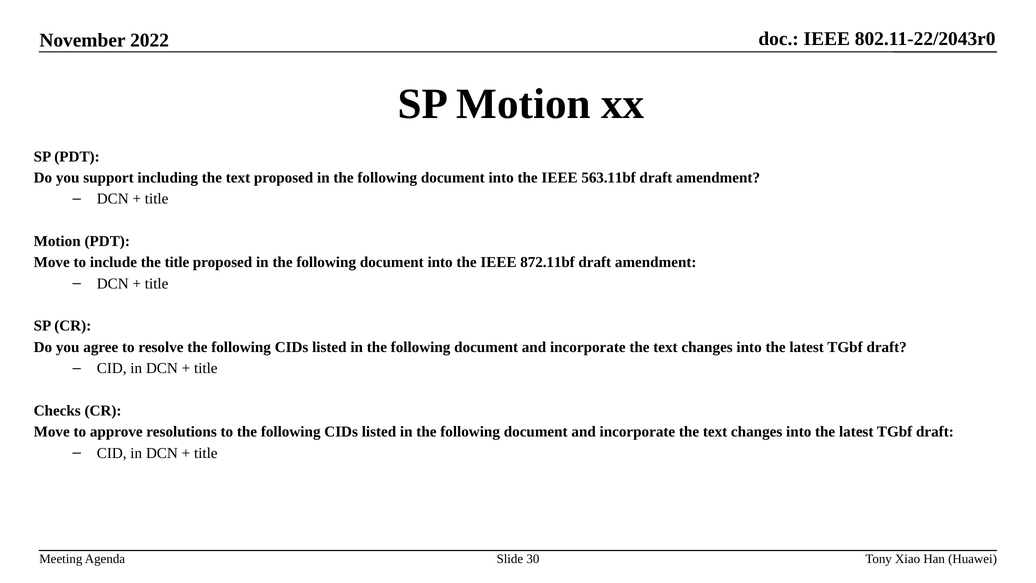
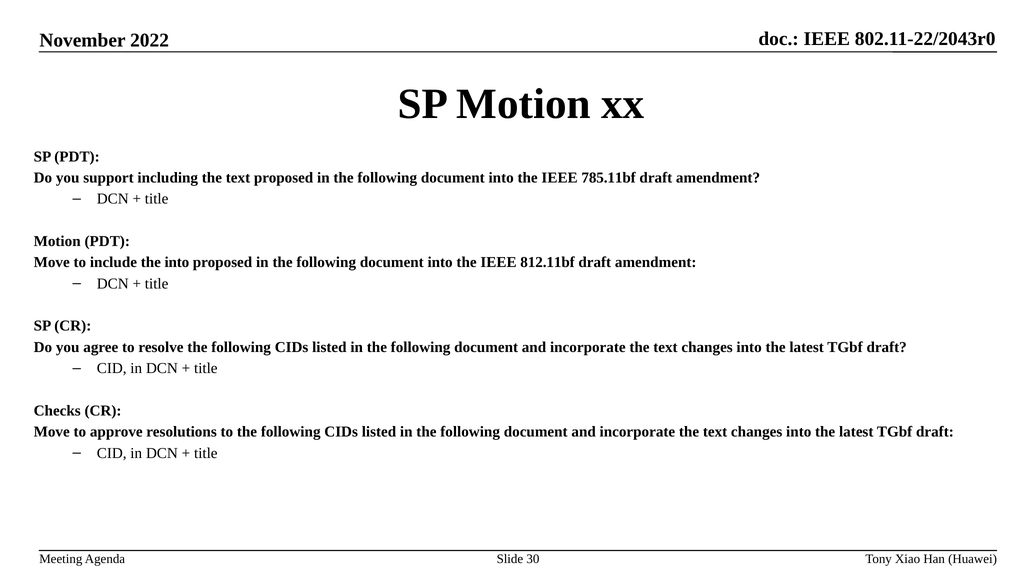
563.11bf: 563.11bf -> 785.11bf
the title: title -> into
872.11bf: 872.11bf -> 812.11bf
